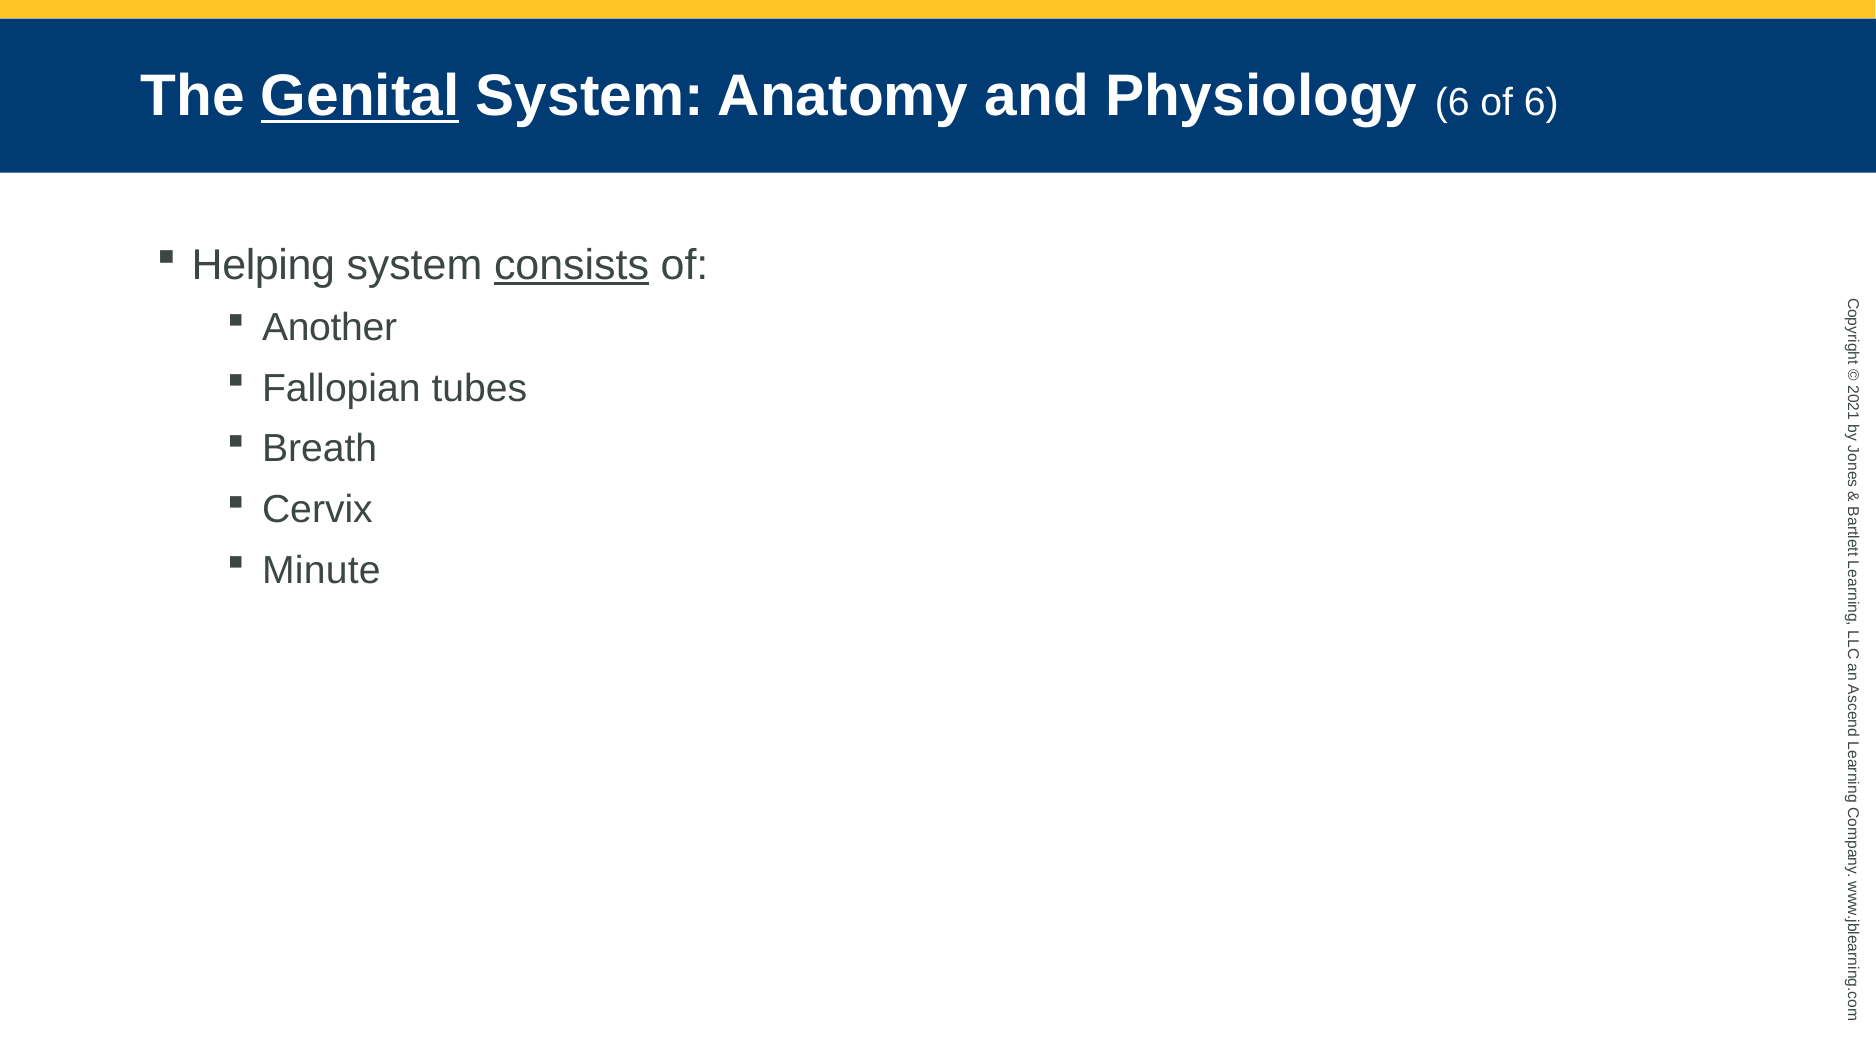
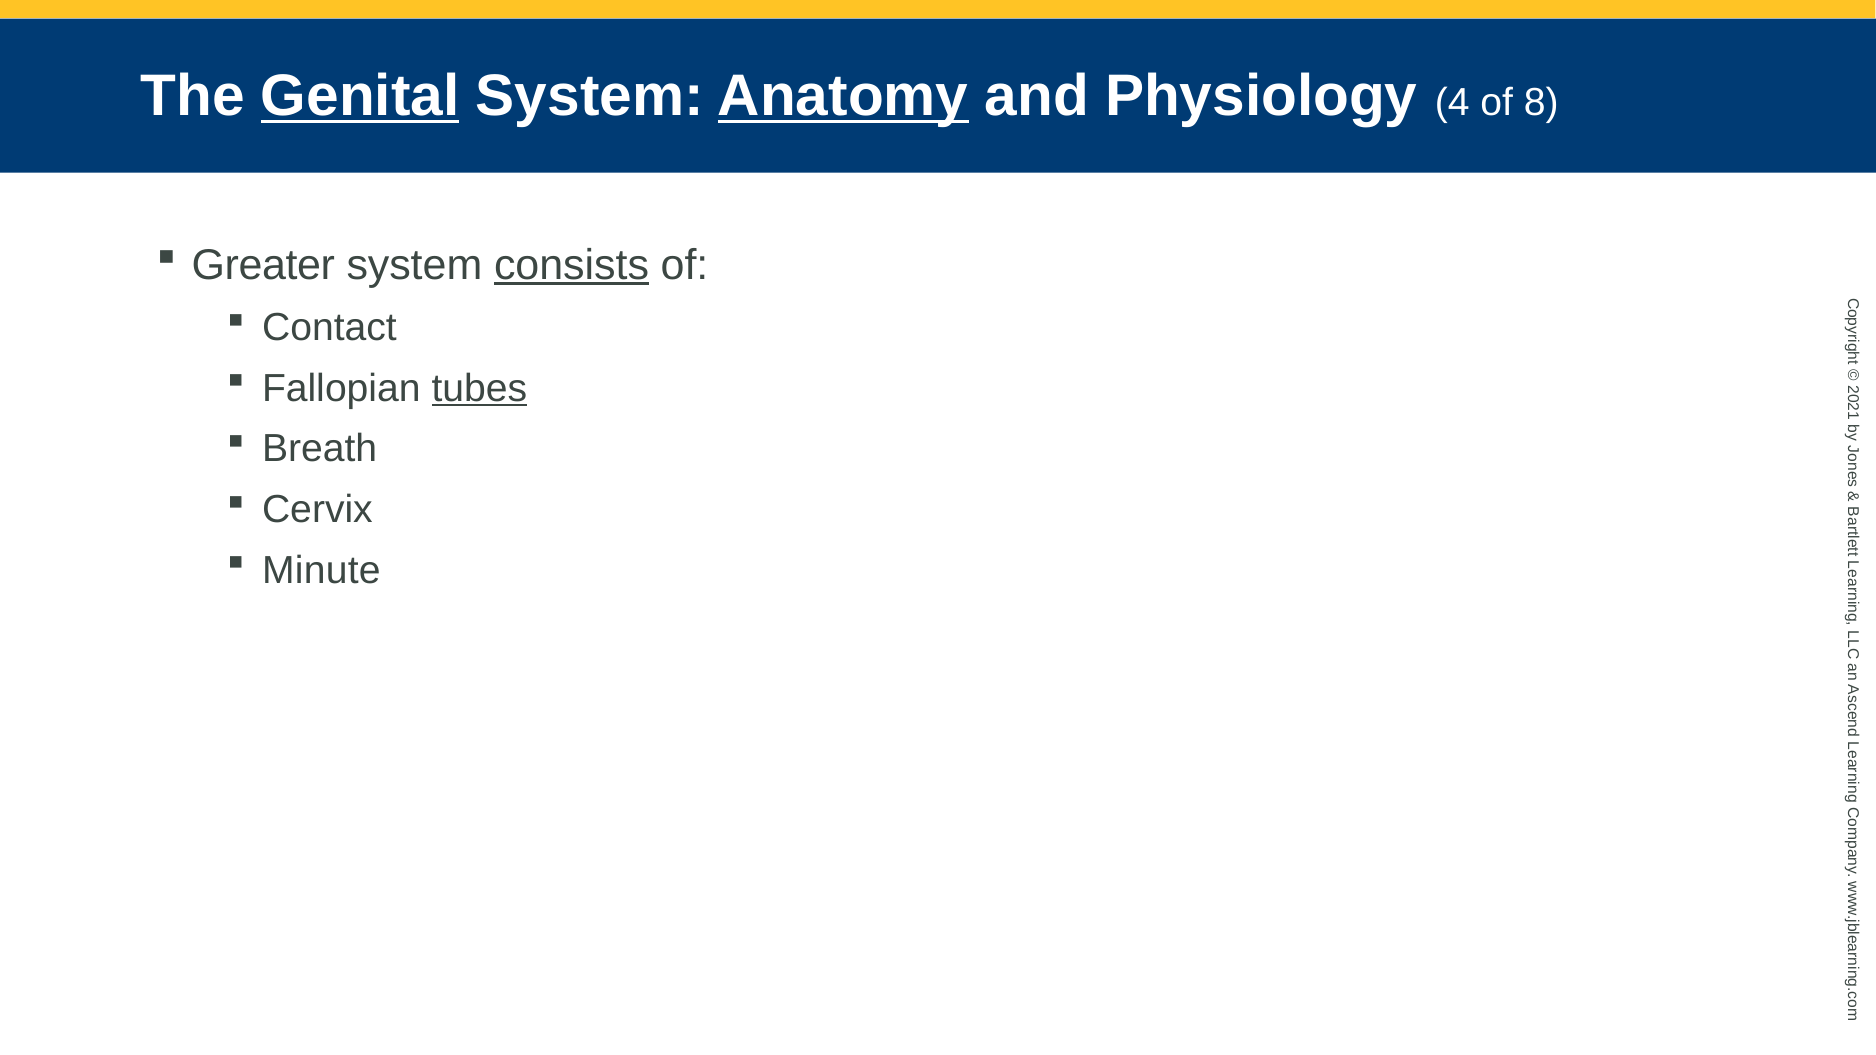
Anatomy underline: none -> present
Physiology 6: 6 -> 4
of 6: 6 -> 8
Helping: Helping -> Greater
Another: Another -> Contact
tubes underline: none -> present
